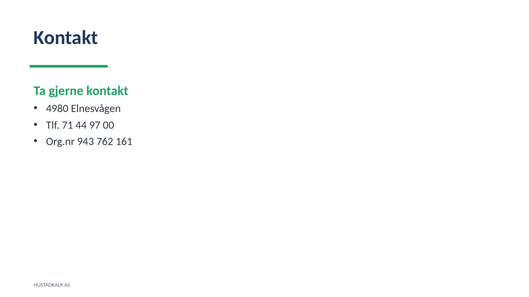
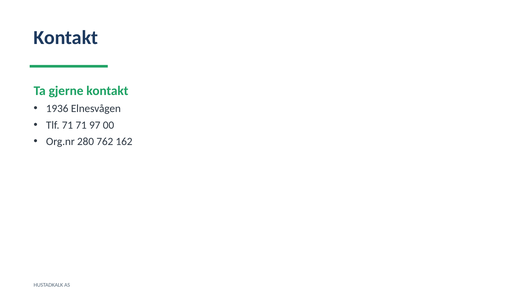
4980: 4980 -> 1936
71 44: 44 -> 71
943: 943 -> 280
161: 161 -> 162
